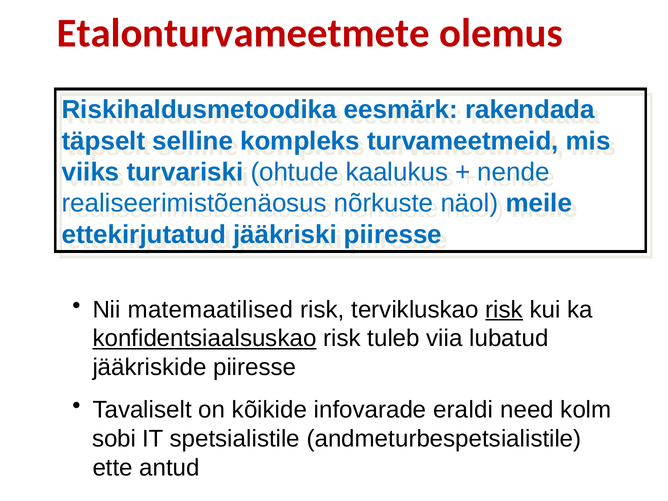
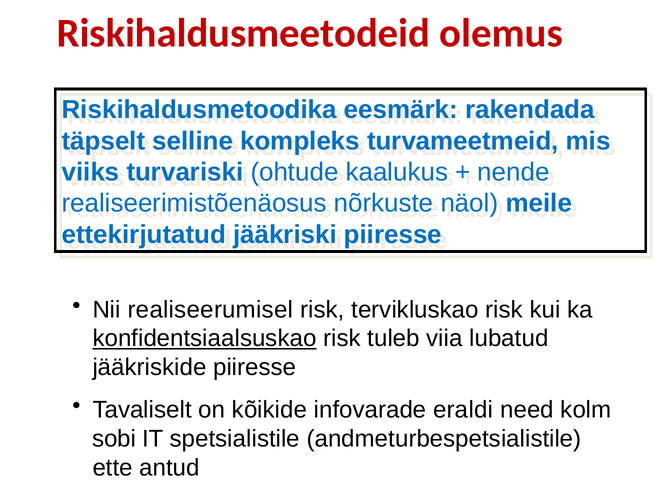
Etalonturvameetmete: Etalonturvameetmete -> Riskihaldusmeetodeid
matemaatilised: matemaatilised -> realiseerumisel
risk at (504, 310) underline: present -> none
